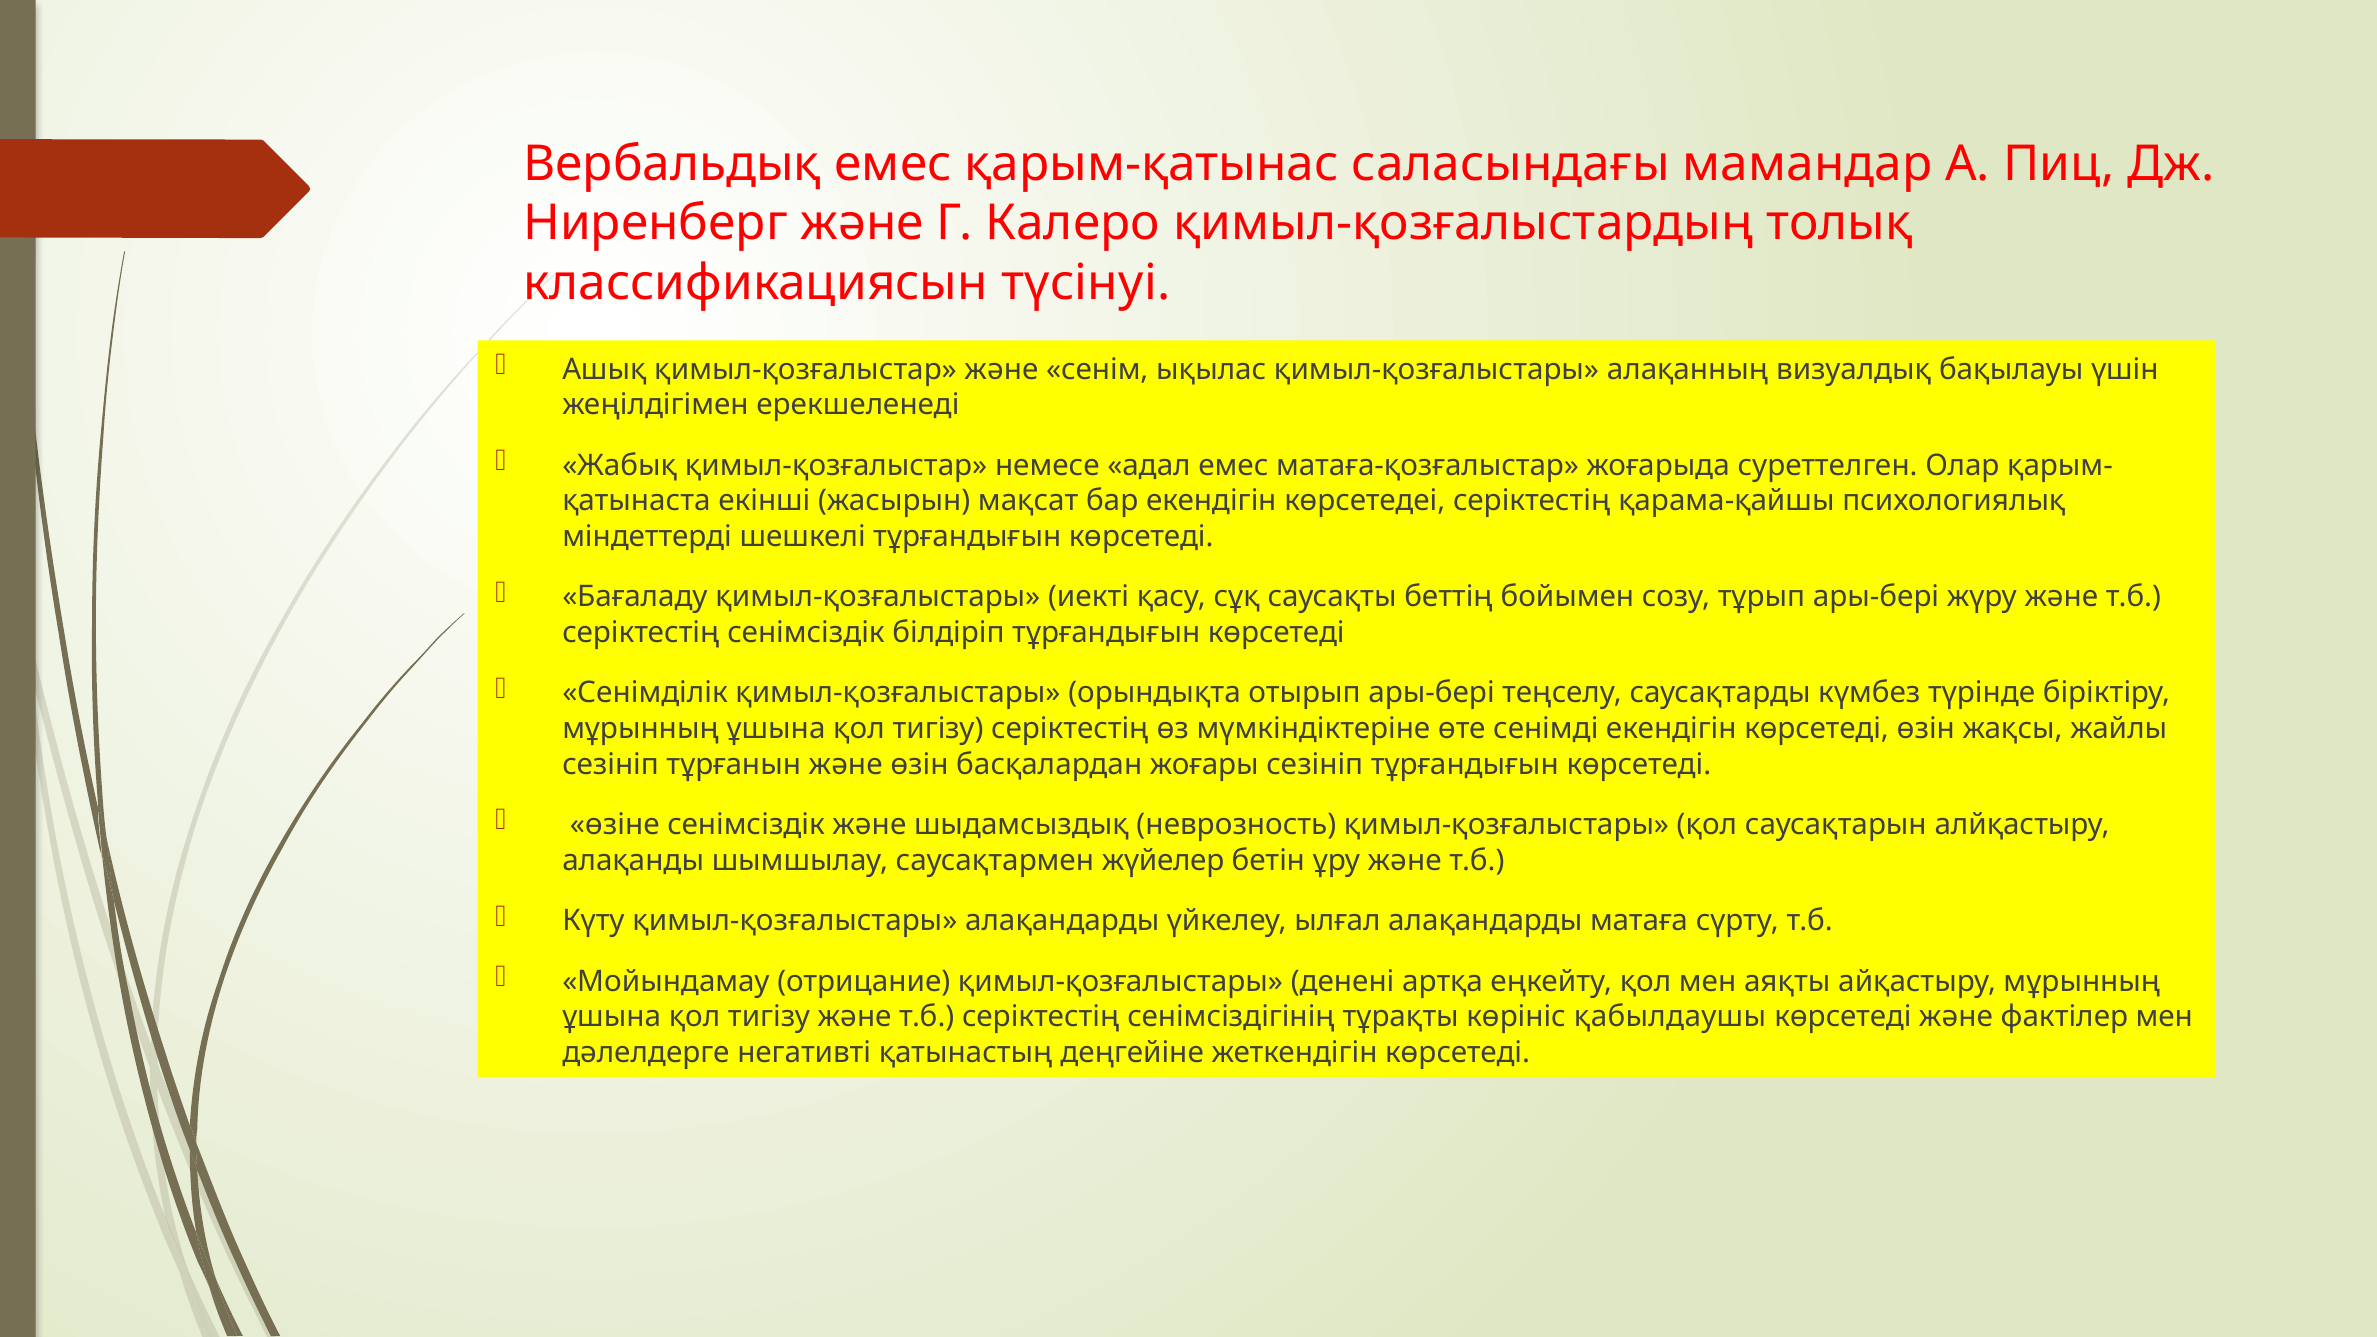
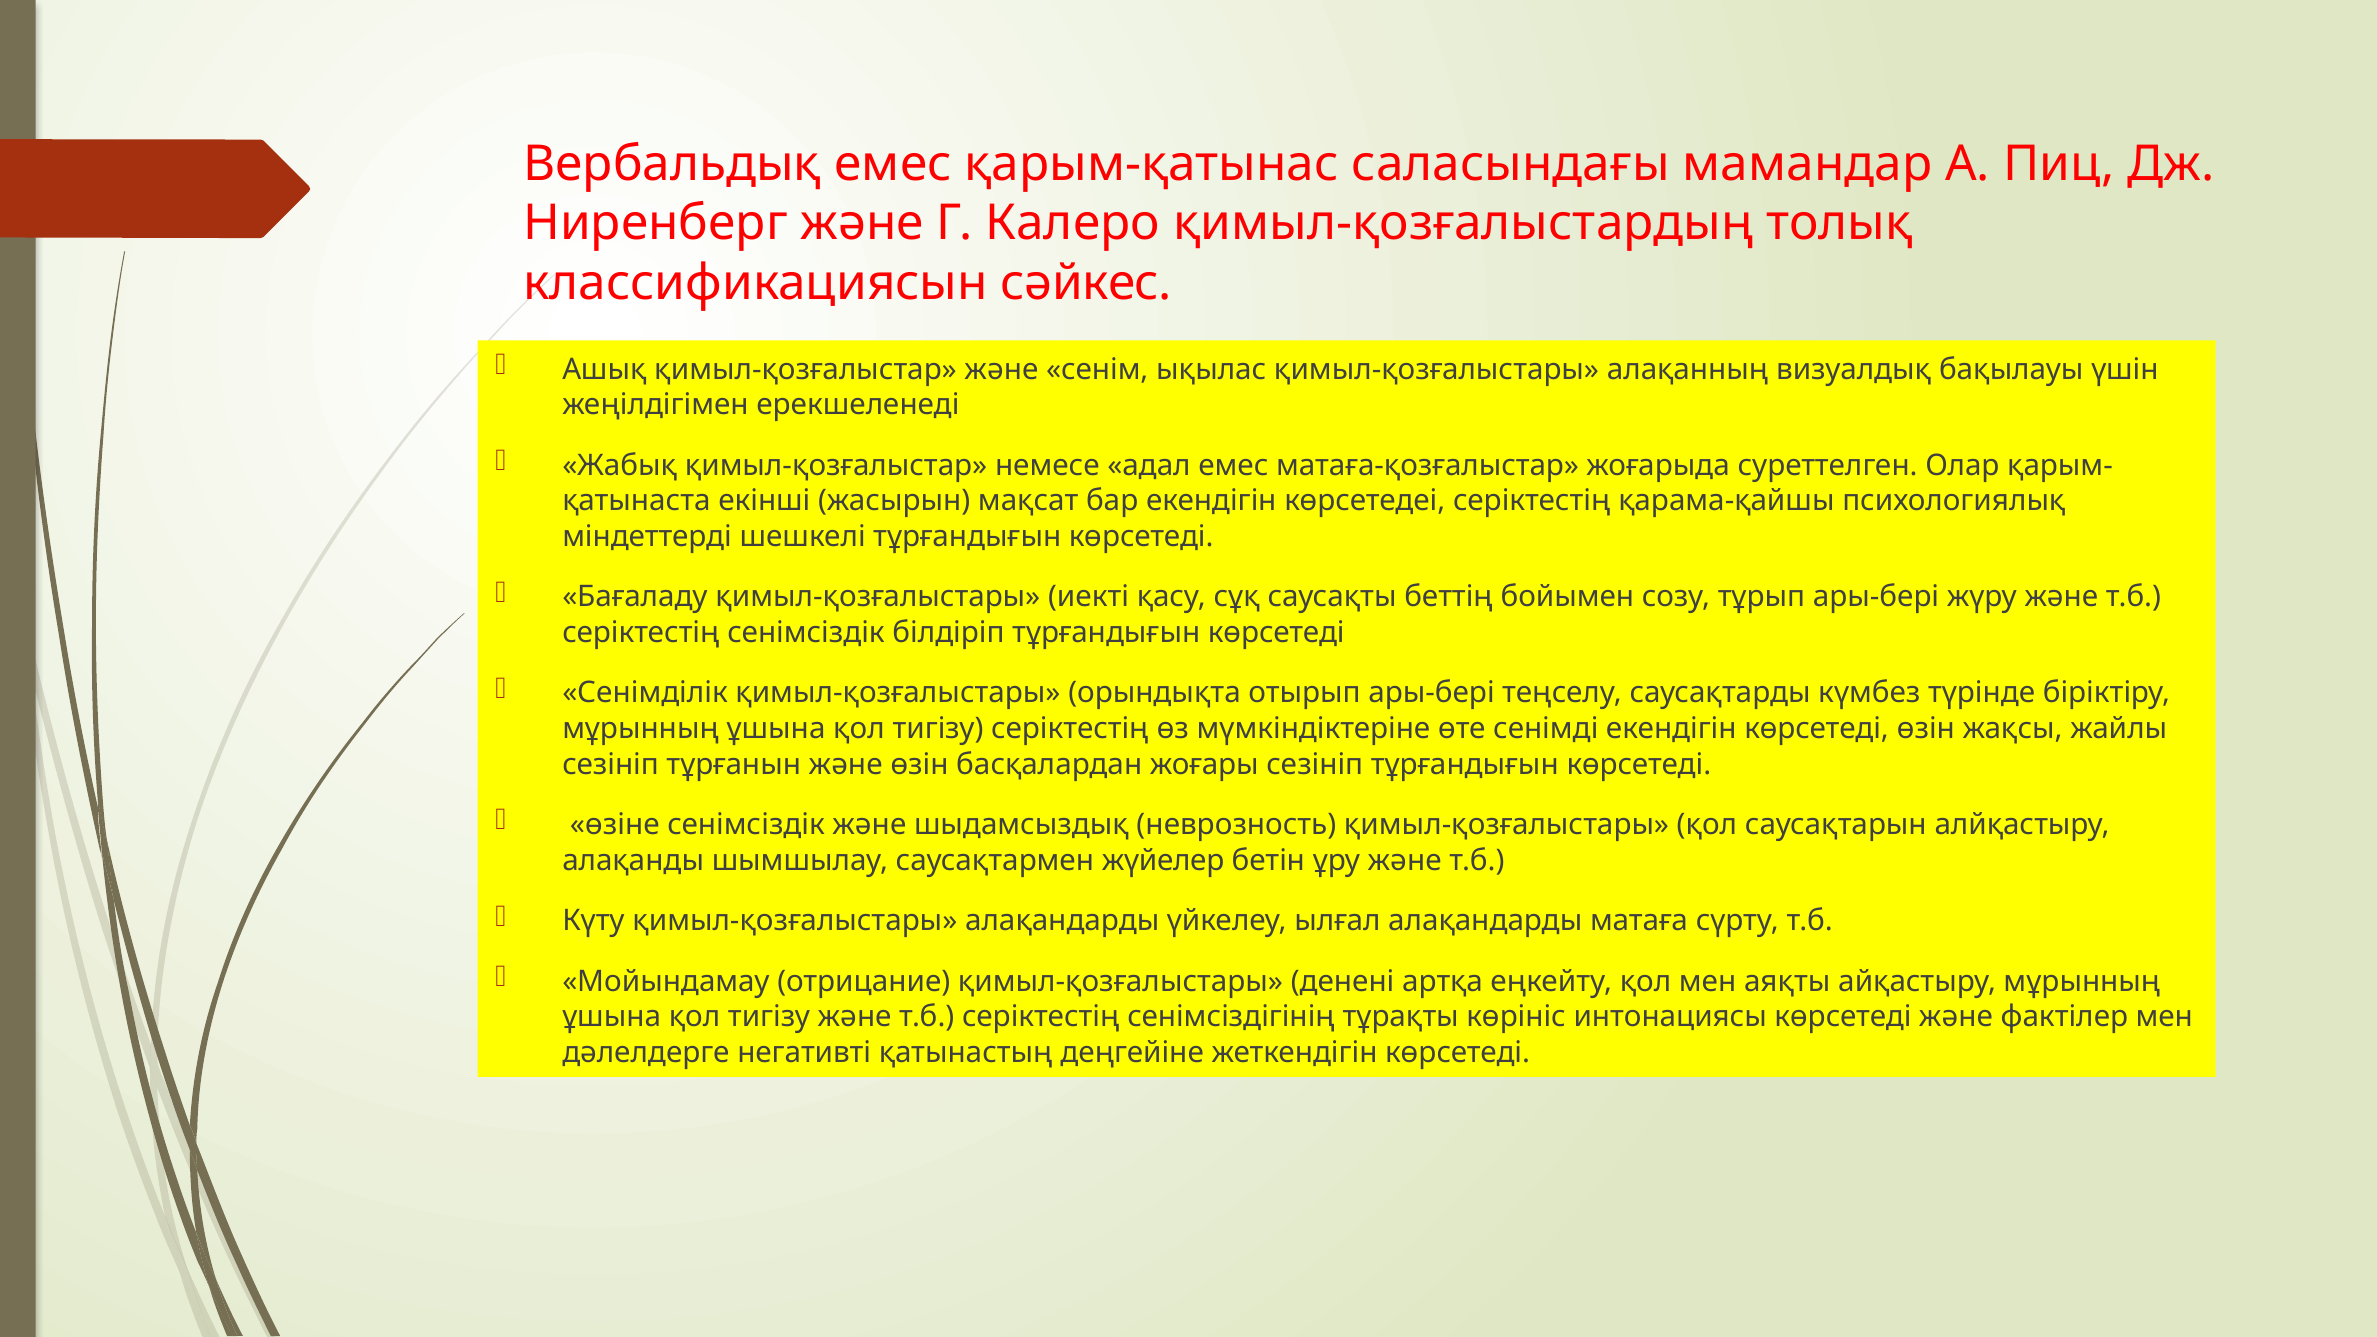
түсінуі: түсінуі -> сәйкес
қабылдаушы: қабылдаушы -> интонациясы
